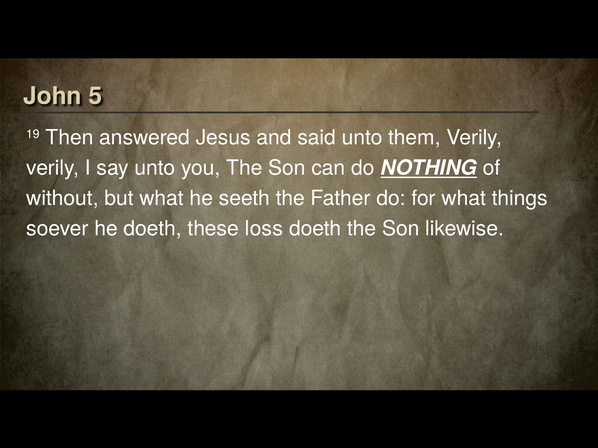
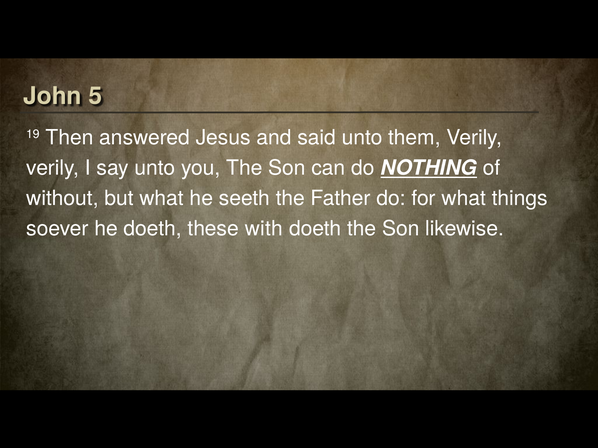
loss: loss -> with
